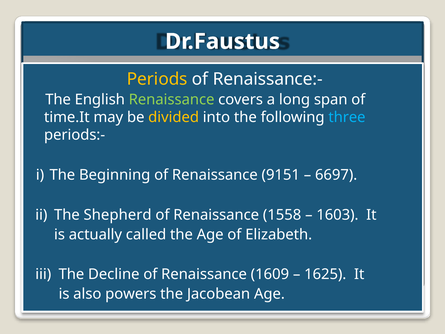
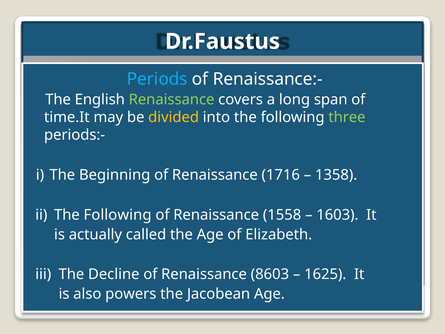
Periods colour: yellow -> light blue
three colour: light blue -> light green
9151: 9151 -> 1716
6697: 6697 -> 1358
Shepherd at (118, 215): Shepherd -> Following
1609: 1609 -> 8603
